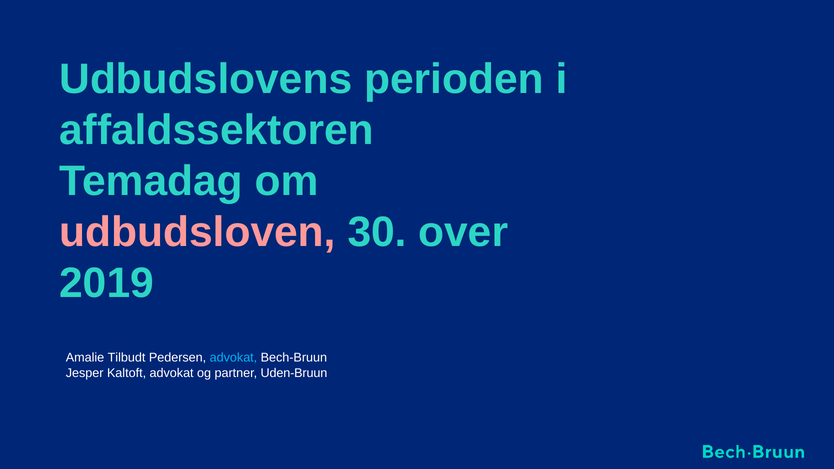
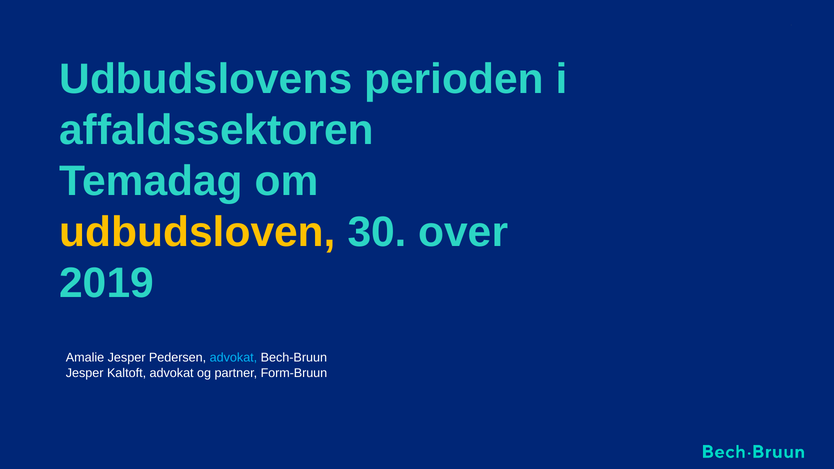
udbudsloven colour: pink -> yellow
Amalie Tilbudt: Tilbudt -> Jesper
Uden-Bruun: Uden-Bruun -> Form-Bruun
